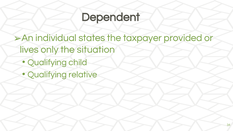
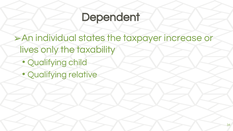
provided: provided -> increase
situation: situation -> taxability
